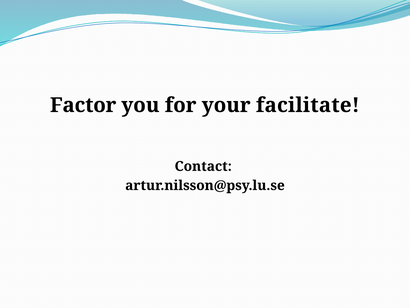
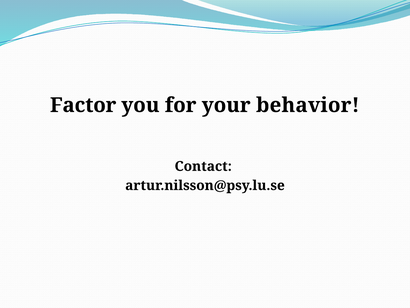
facilitate: facilitate -> behavior
